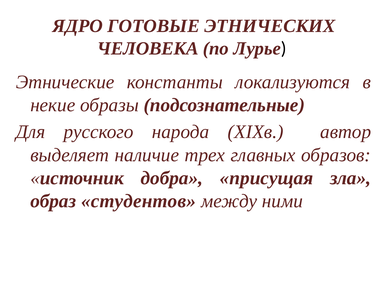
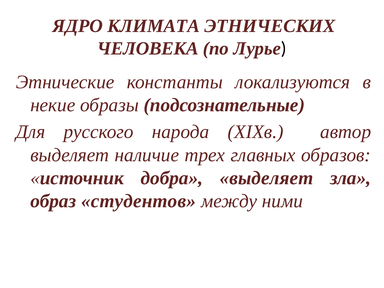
ГОТОВЫЕ: ГОТОВЫЕ -> КЛИМАТА
добра присущая: присущая -> выделяет
